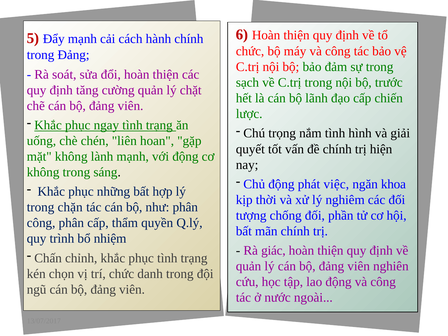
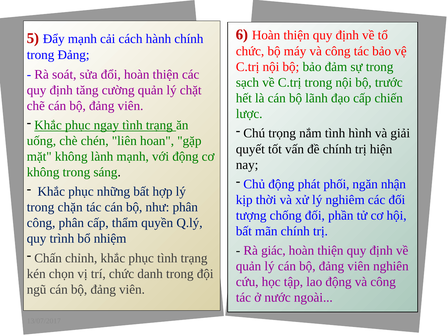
việc: việc -> phối
khoa: khoa -> nhận
